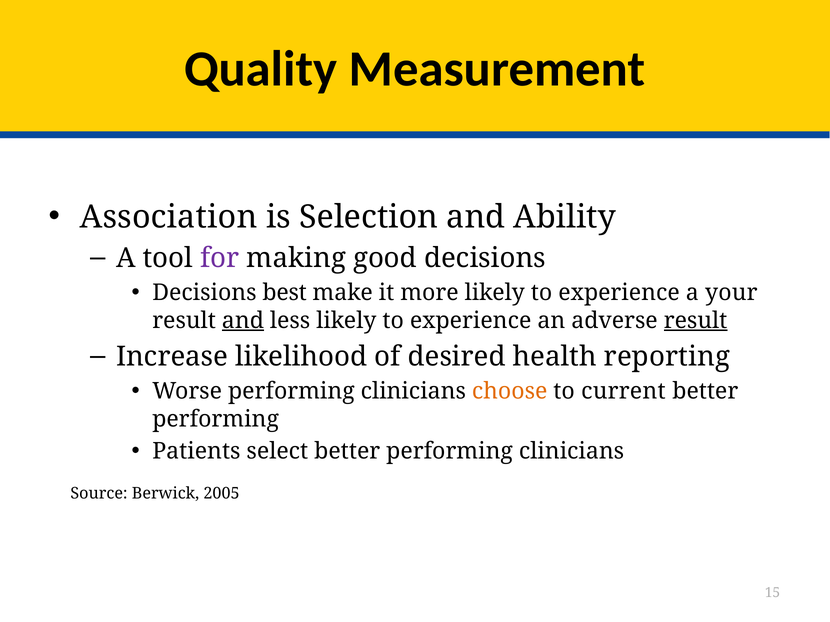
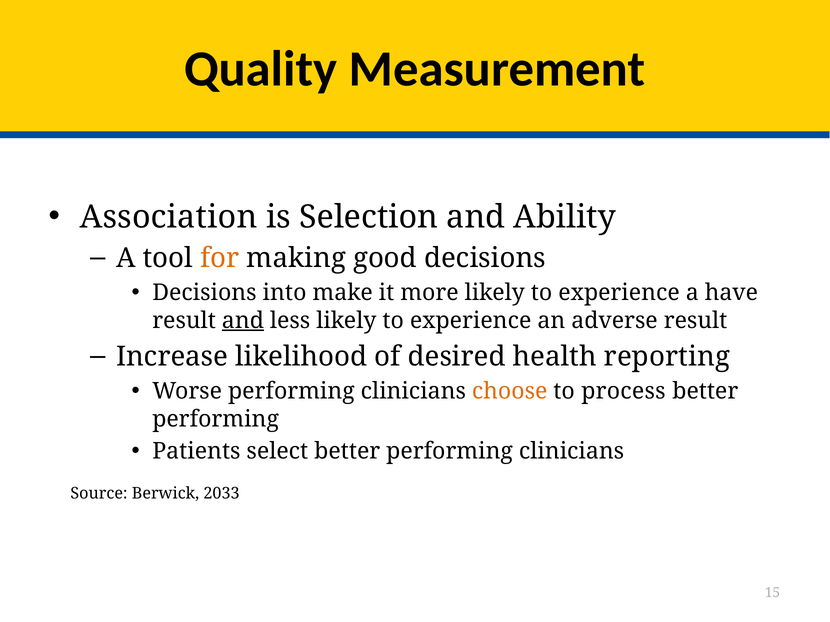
for colour: purple -> orange
best: best -> into
your: your -> have
result at (696, 321) underline: present -> none
current: current -> process
2005: 2005 -> 2033
